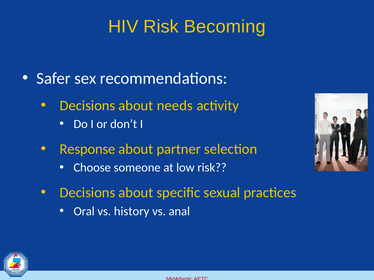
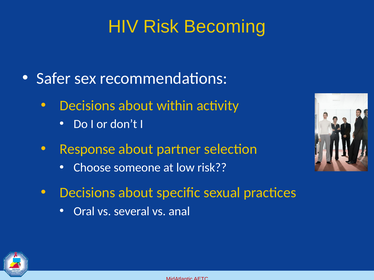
needs: needs -> within
history: history -> several
